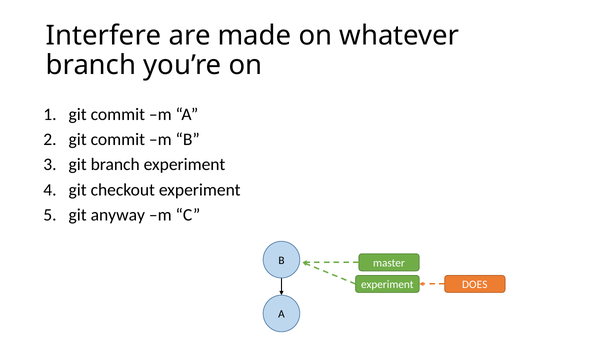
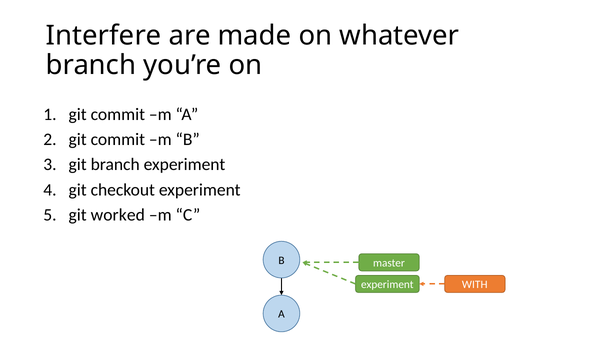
anyway: anyway -> worked
DOES: DOES -> WITH
